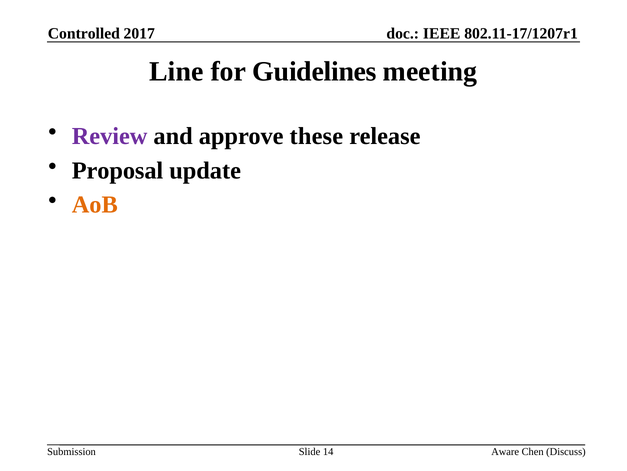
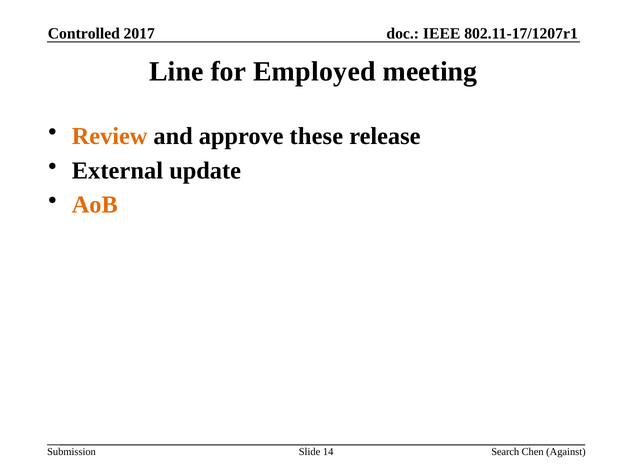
Guidelines: Guidelines -> Employed
Review colour: purple -> orange
Proposal: Proposal -> External
Aware: Aware -> Search
Discuss: Discuss -> Against
